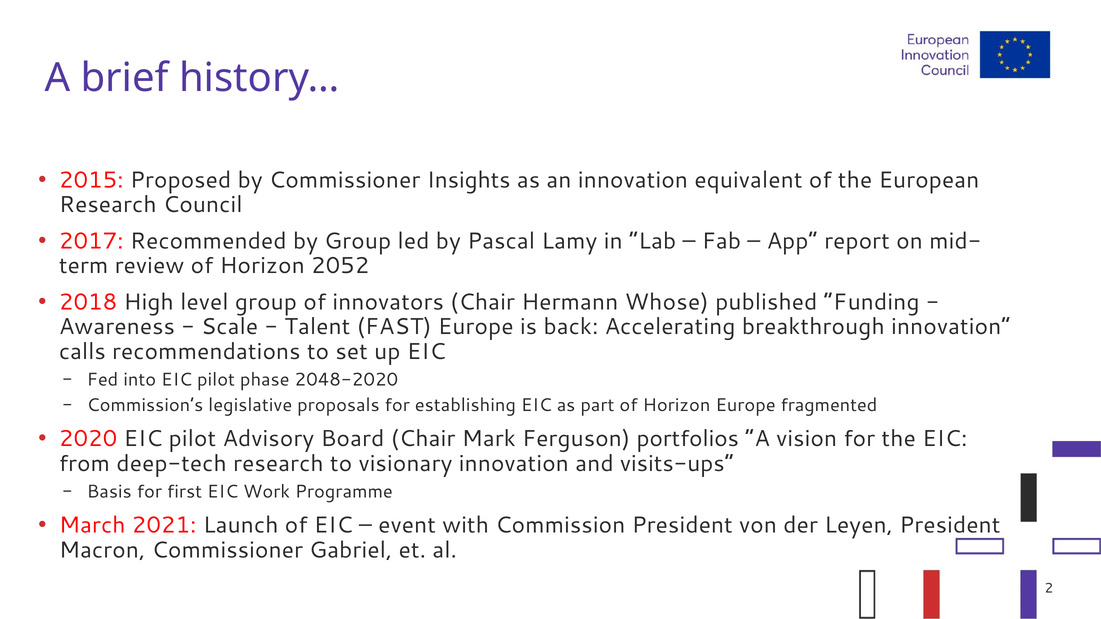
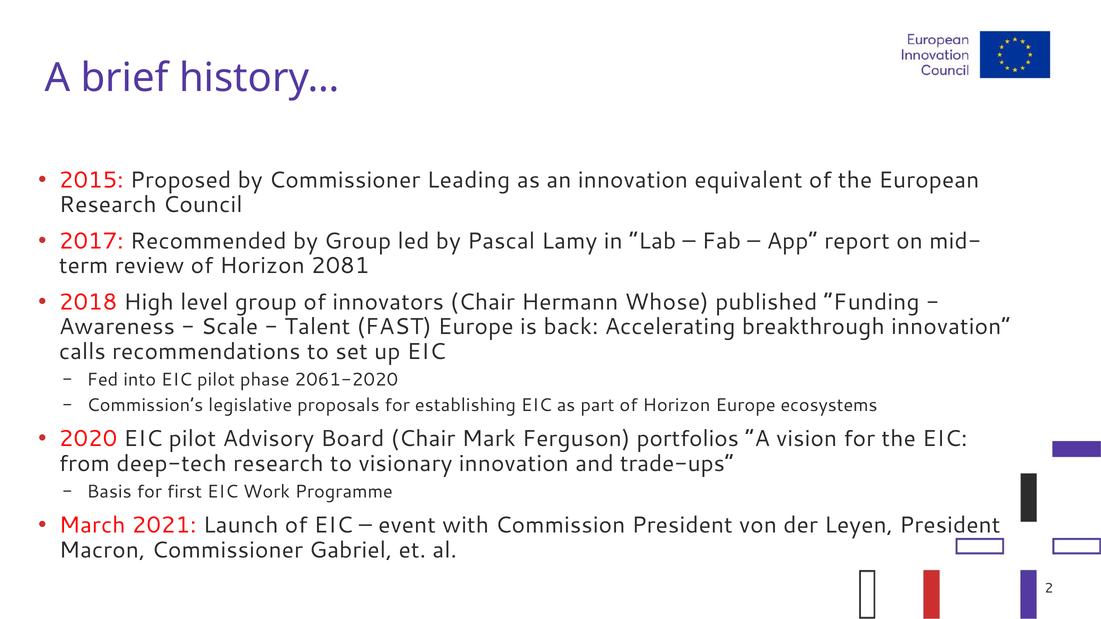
Insights: Insights -> Leading
2052: 2052 -> 2081
2048-2020: 2048-2020 -> 2061-2020
fragmented: fragmented -> ecosystems
visits-ups: visits-ups -> trade-ups
